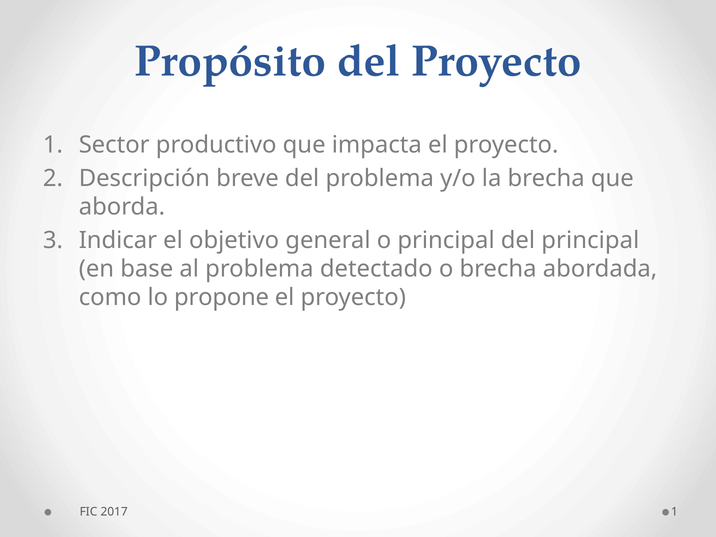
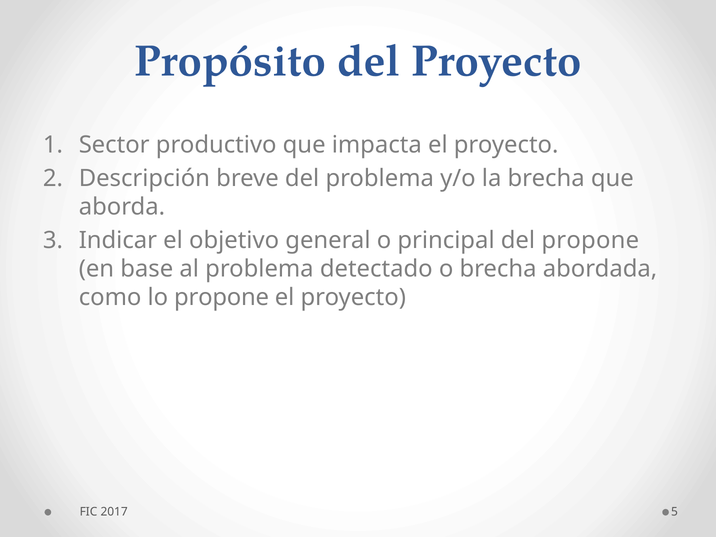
del principal: principal -> propone
2017 1: 1 -> 5
